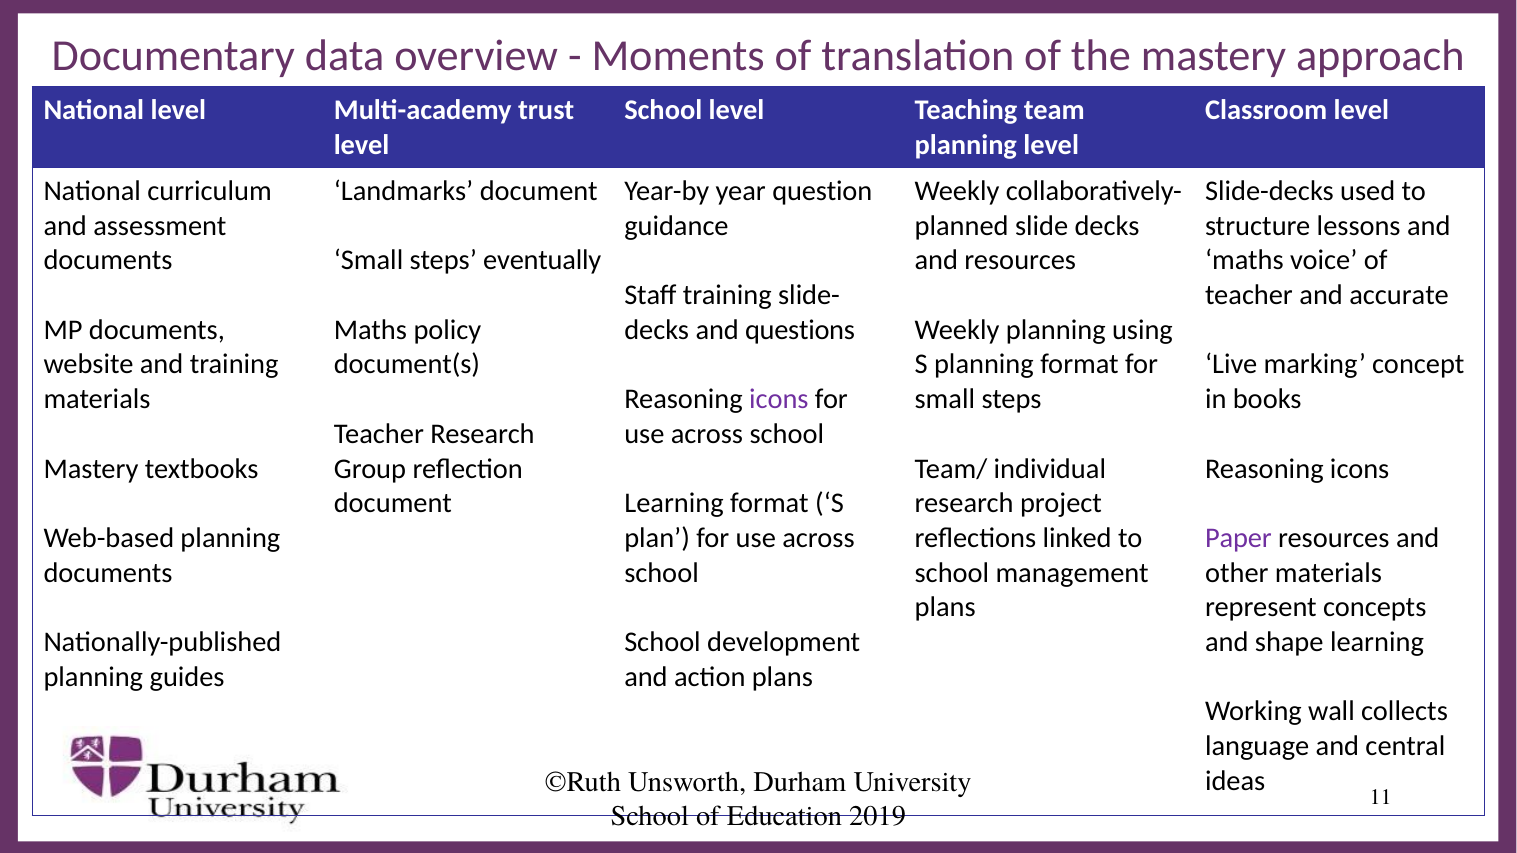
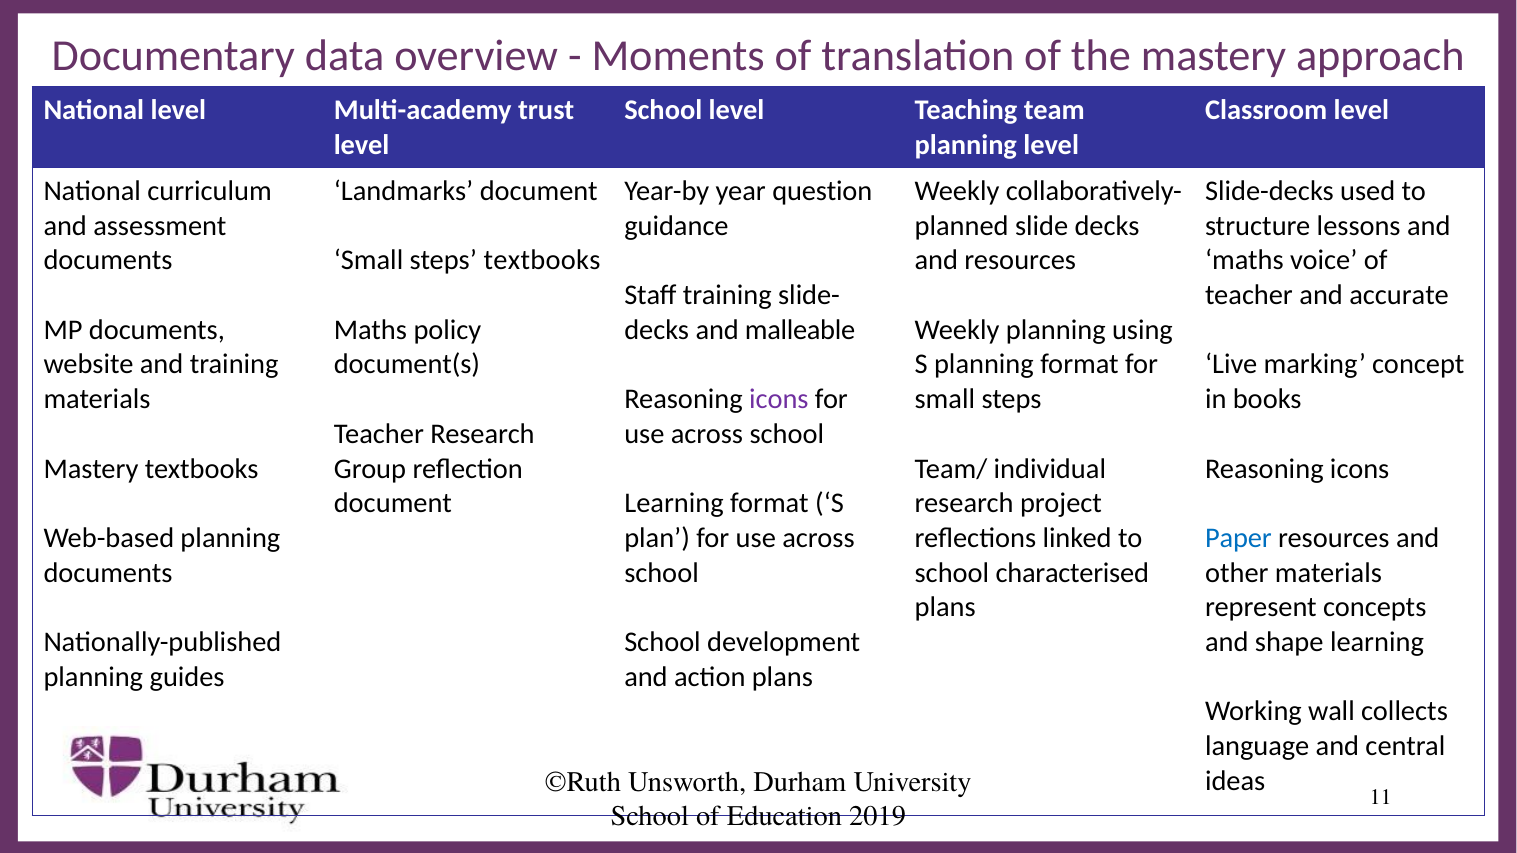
steps eventually: eventually -> textbooks
questions: questions -> malleable
Paper colour: purple -> blue
management: management -> characterised
